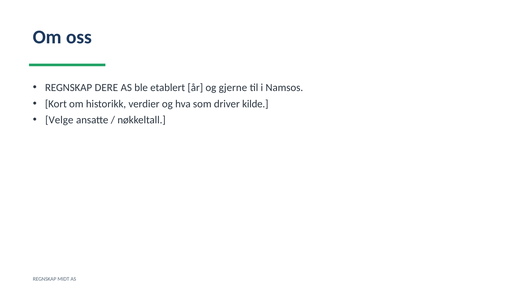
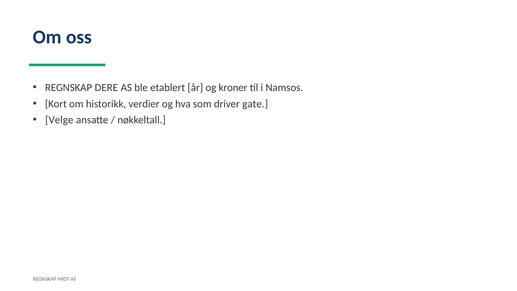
gjerne: gjerne -> kroner
kilde: kilde -> gate
